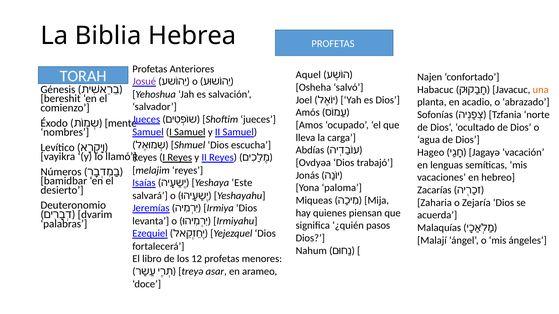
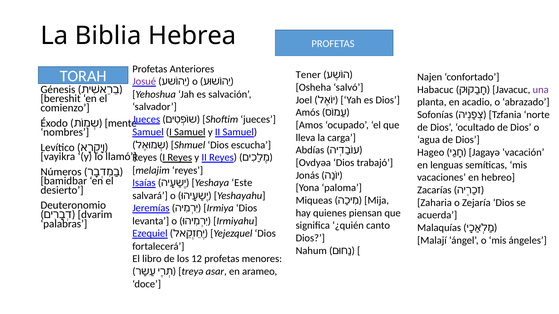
Aquel: Aquel -> Tener
una colour: orange -> purple
pasos: pasos -> canto
